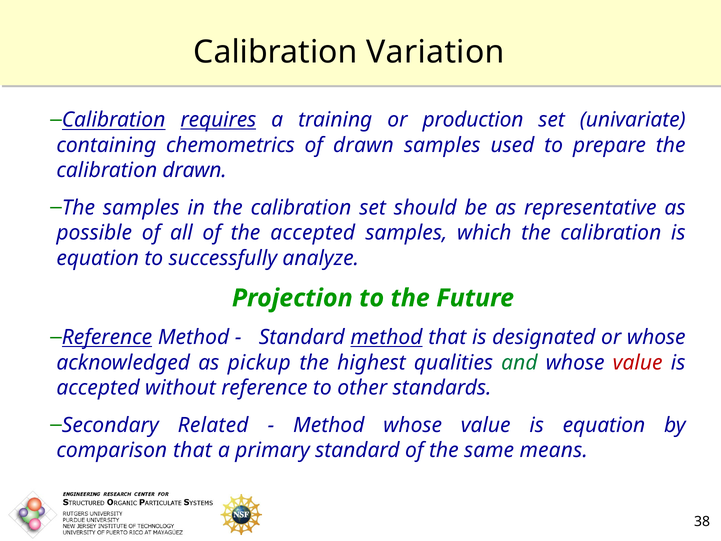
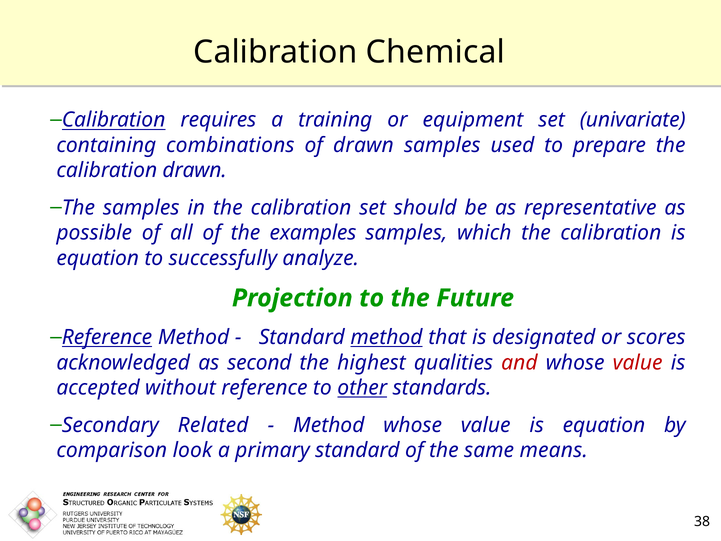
Variation: Variation -> Chemical
requires underline: present -> none
production: production -> equipment
chemometrics: chemometrics -> combinations
the accepted: accepted -> examples
or whose: whose -> scores
pickup: pickup -> second
and colour: green -> red
other underline: none -> present
comparison that: that -> look
